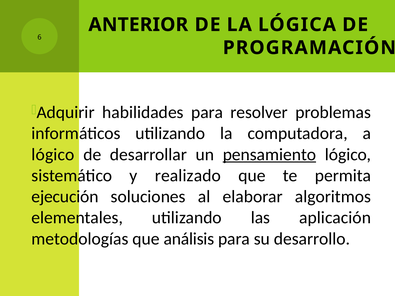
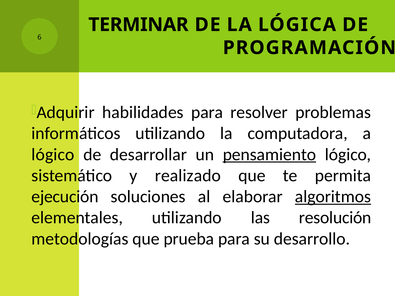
ANTERIOR: ANTERIOR -> TERMINAR
algoritmos underline: none -> present
aplicación: aplicación -> resolución
análisis: análisis -> prueba
